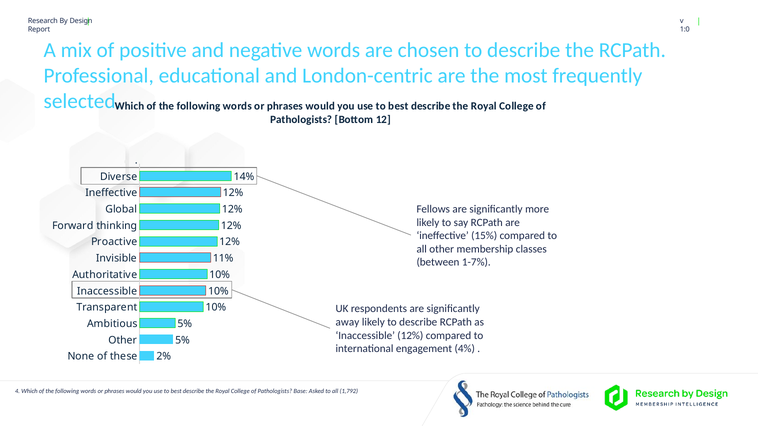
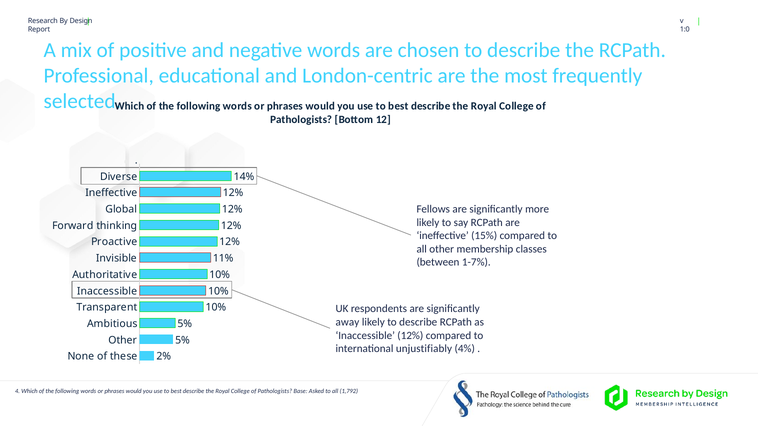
engagement: engagement -> unjustifiably
